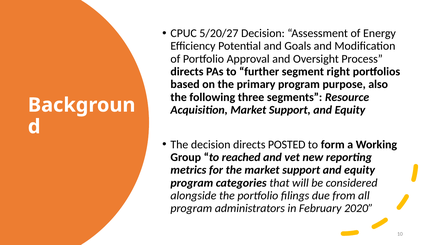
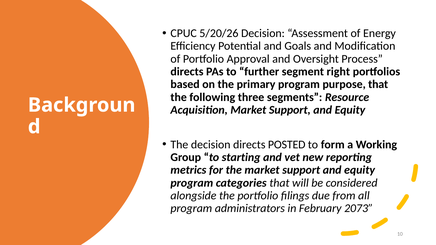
5/20/27: 5/20/27 -> 5/20/26
purpose also: also -> that
reached: reached -> starting
2020: 2020 -> 2073
